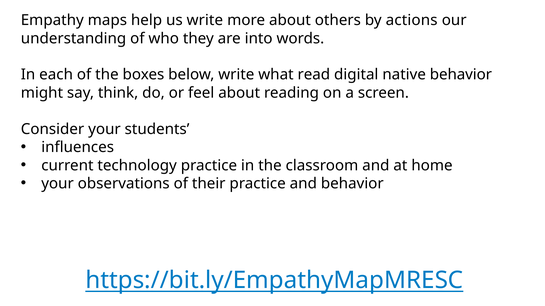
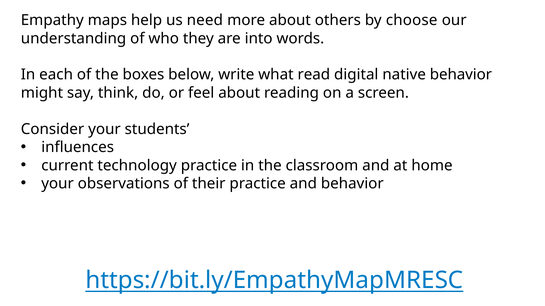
us write: write -> need
actions: actions -> choose
